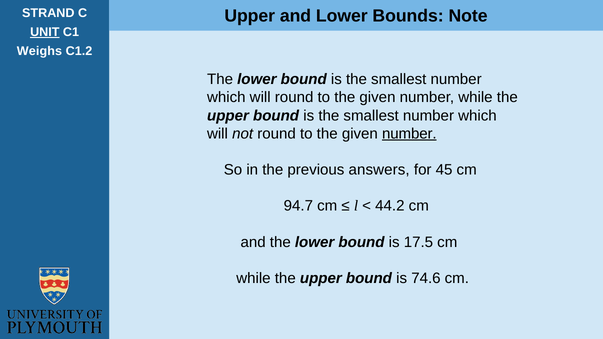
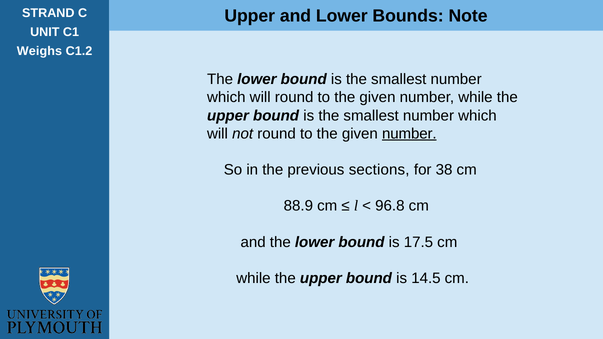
UNIT underline: present -> none
answers: answers -> sections
45: 45 -> 38
94.7: 94.7 -> 88.9
44.2: 44.2 -> 96.8
74.6: 74.6 -> 14.5
